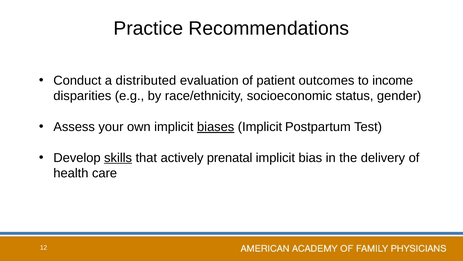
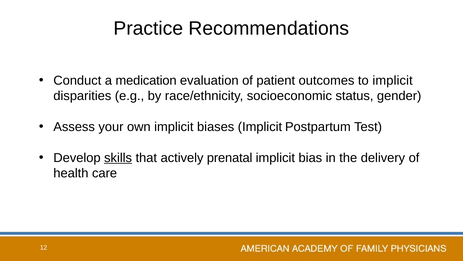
distributed: distributed -> medication
to income: income -> implicit
biases underline: present -> none
